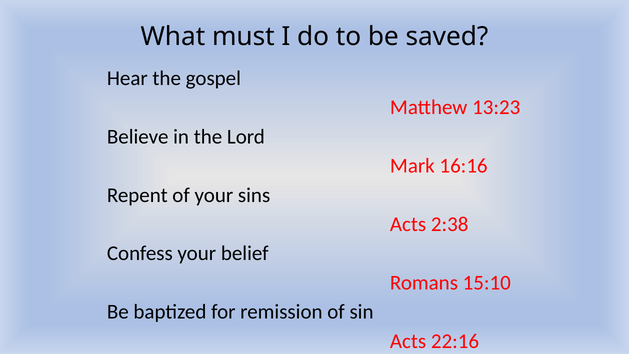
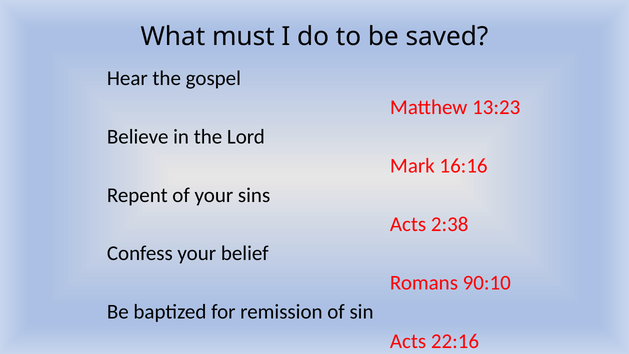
15:10: 15:10 -> 90:10
